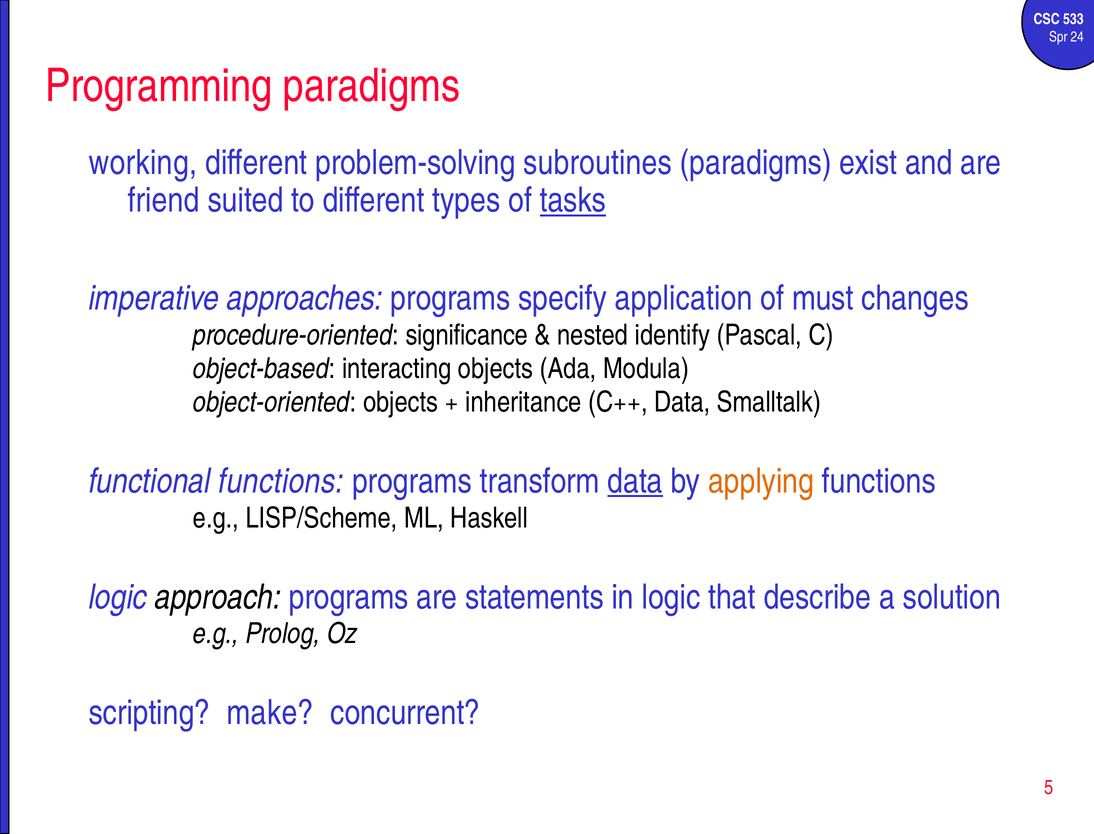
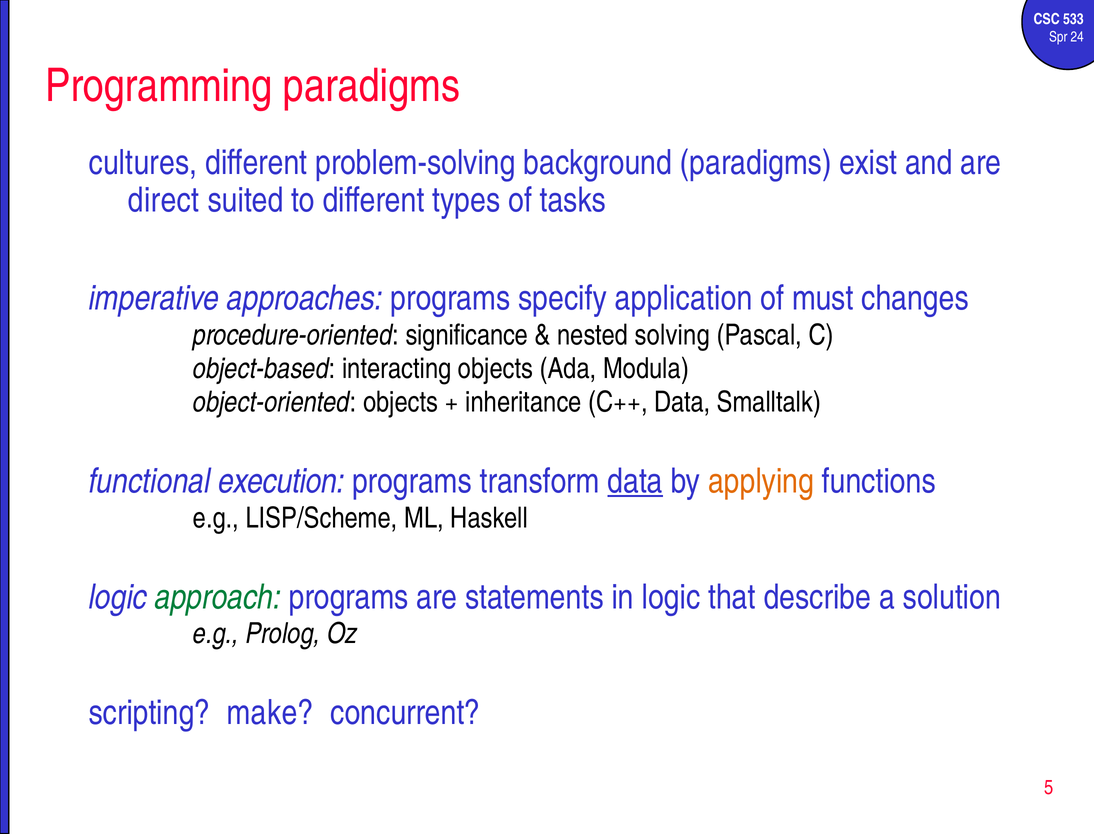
working: working -> cultures
subroutines: subroutines -> background
friend: friend -> direct
tasks underline: present -> none
identify: identify -> solving
functional functions: functions -> execution
approach colour: black -> green
